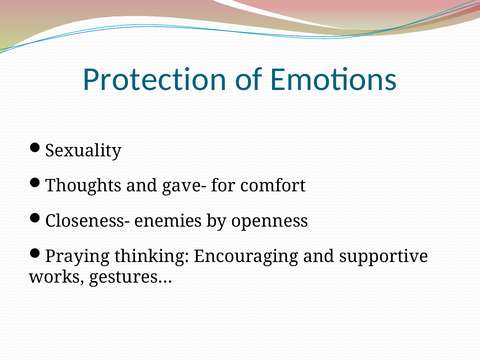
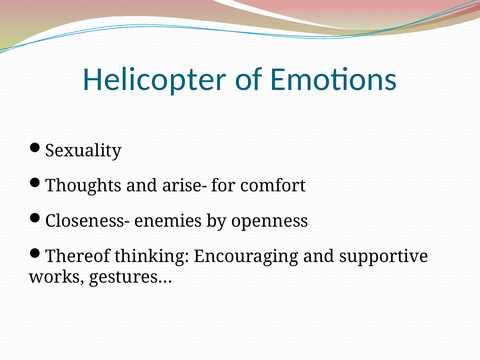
Protection: Protection -> Helicopter
gave-: gave- -> arise-
Praying: Praying -> Thereof
